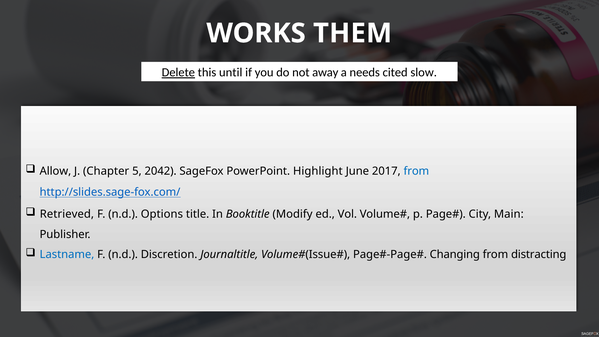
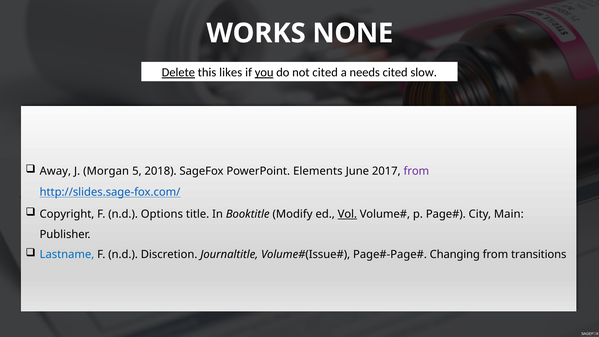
THEM: THEM -> NONE
until: until -> likes
you underline: none -> present
not away: away -> cited
Allow: Allow -> Away
Chapter: Chapter -> Morgan
2042: 2042 -> 2018
Highlight: Highlight -> Elements
from at (416, 171) colour: blue -> purple
Retrieved: Retrieved -> Copyright
Vol underline: none -> present
distracting: distracting -> transitions
